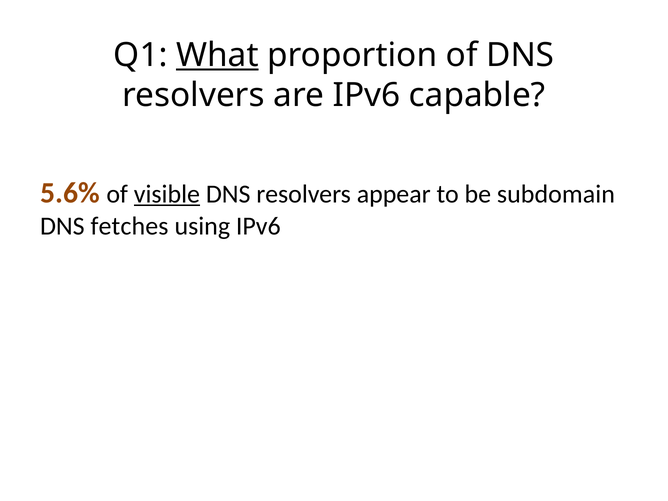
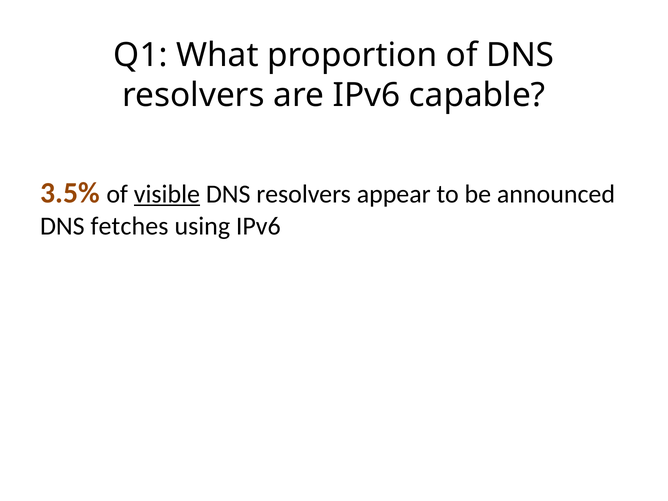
What underline: present -> none
5.6%: 5.6% -> 3.5%
subdomain: subdomain -> announced
